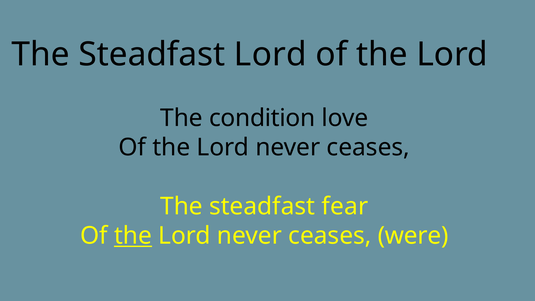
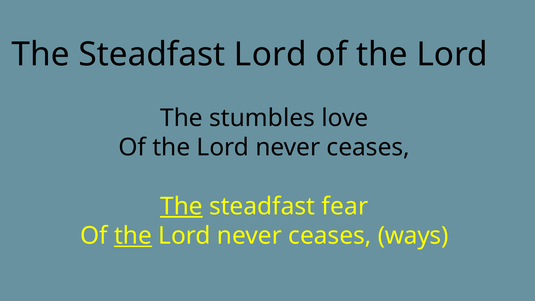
condition: condition -> stumbles
The at (181, 206) underline: none -> present
were: were -> ways
